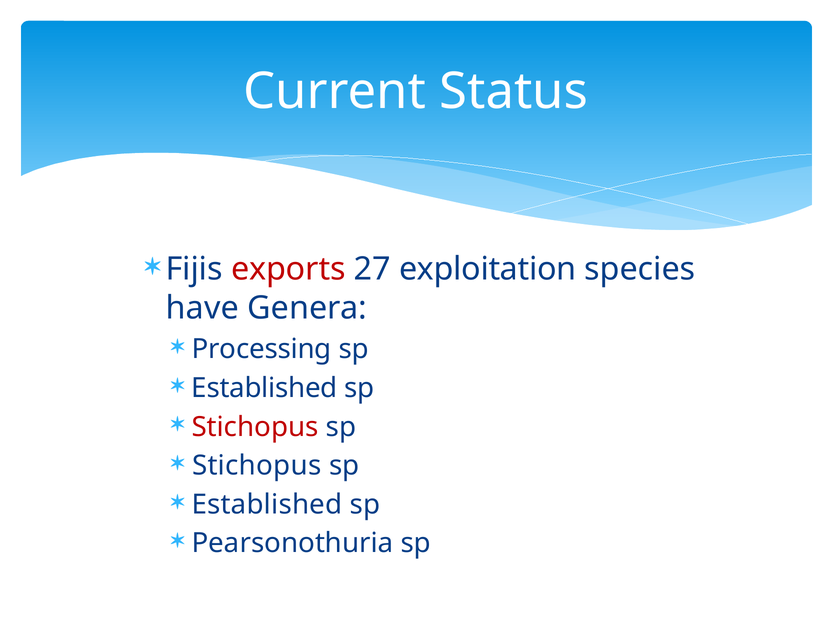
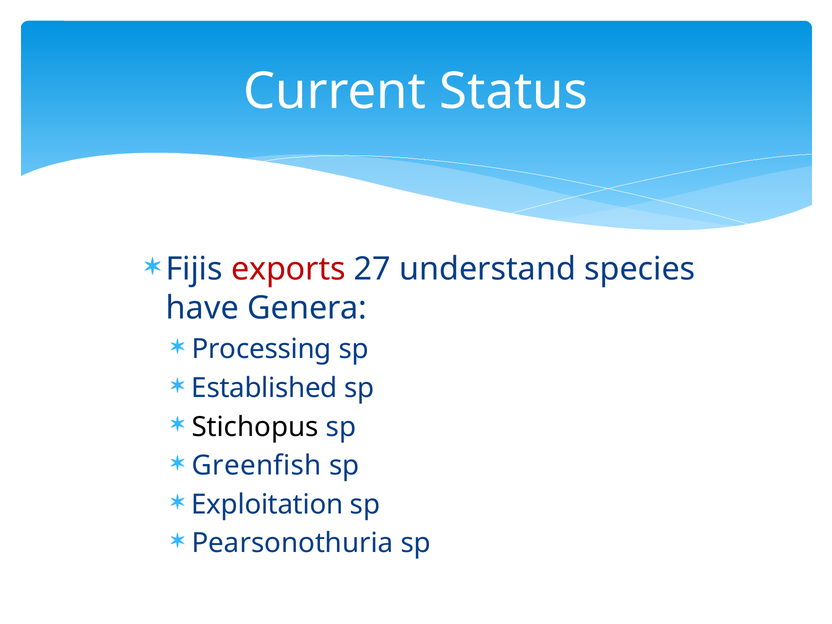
exploitation: exploitation -> understand
Stichopus at (255, 427) colour: red -> black
Stichopus at (257, 466): Stichopus -> Greenfish
Established at (267, 504): Established -> Exploitation
